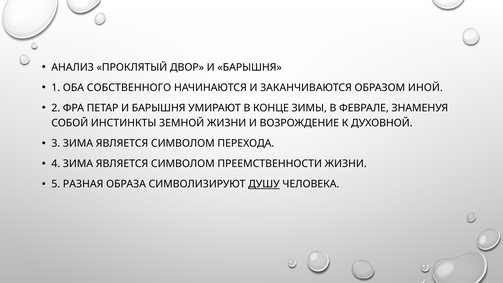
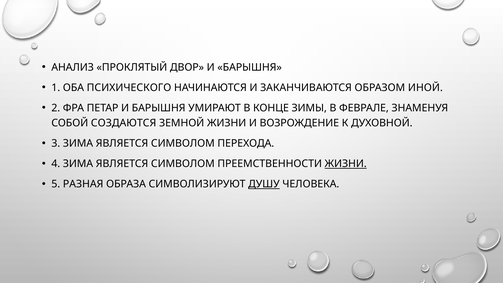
СОБСТВЕННОГО: СОБСТВЕННОГО -> ПСИХИЧЕСКОГО
ИНСТИНКТЫ: ИНСТИНКТЫ -> СОЗДАЮТСЯ
ЖИЗНИ at (346, 164) underline: none -> present
